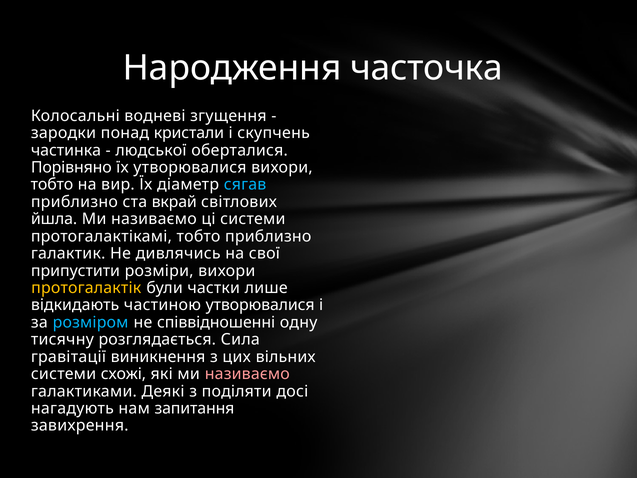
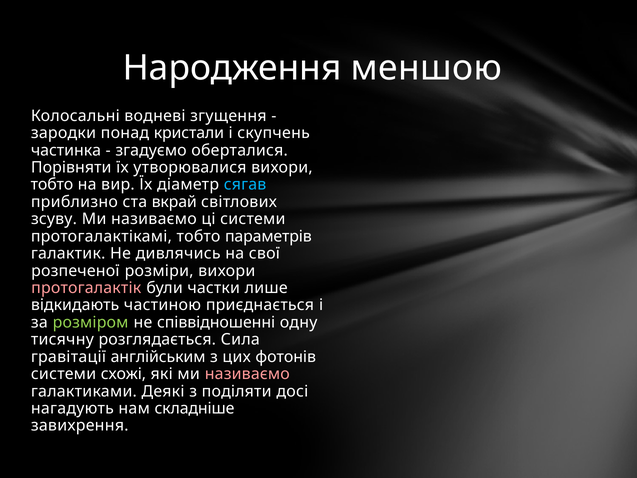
часточка: часточка -> меншою
людської: людської -> згадуємо
Порівняно: Порівняно -> Порівняти
йшла: йшла -> зсуву
тобто приблизно: приблизно -> параметрів
припустити: припустити -> розпеченої
протогалактік colour: yellow -> pink
частиною утворювалися: утворювалися -> приєднається
розміром colour: light blue -> light green
виникнення: виникнення -> англійським
вільних: вільних -> фотонів
запитання: запитання -> складніше
